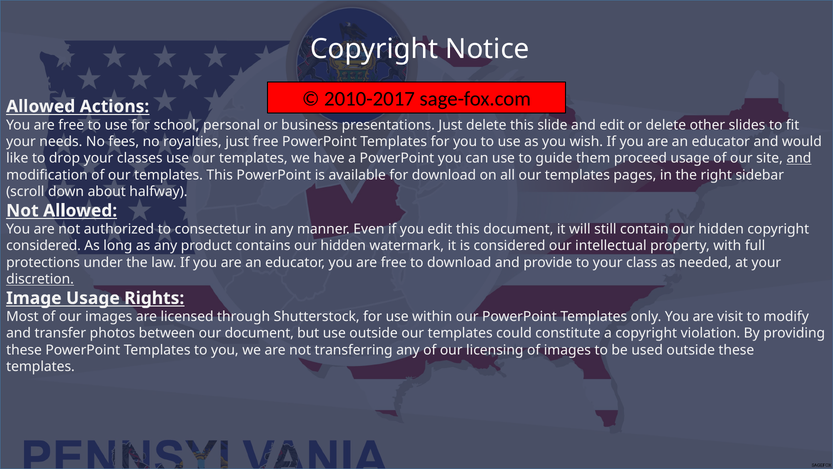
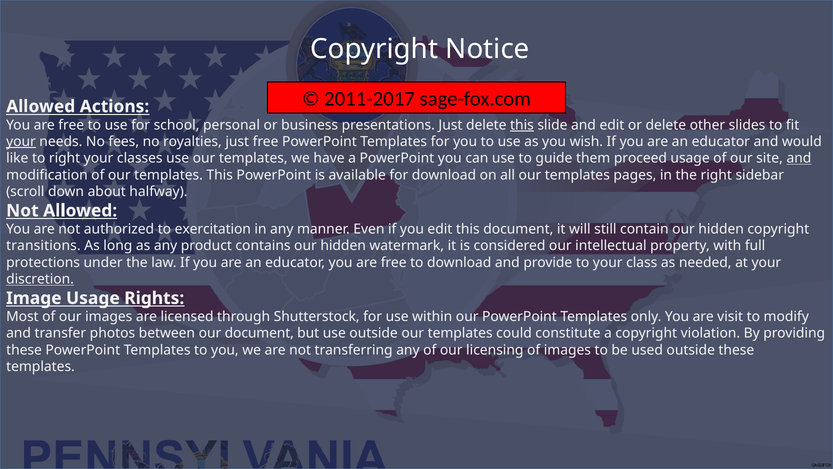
2010-2017: 2010-2017 -> 2011-2017
this at (522, 125) underline: none -> present
your at (21, 142) underline: none -> present
to drop: drop -> right
consectetur: consectetur -> exercitation
considered at (44, 246): considered -> transitions
